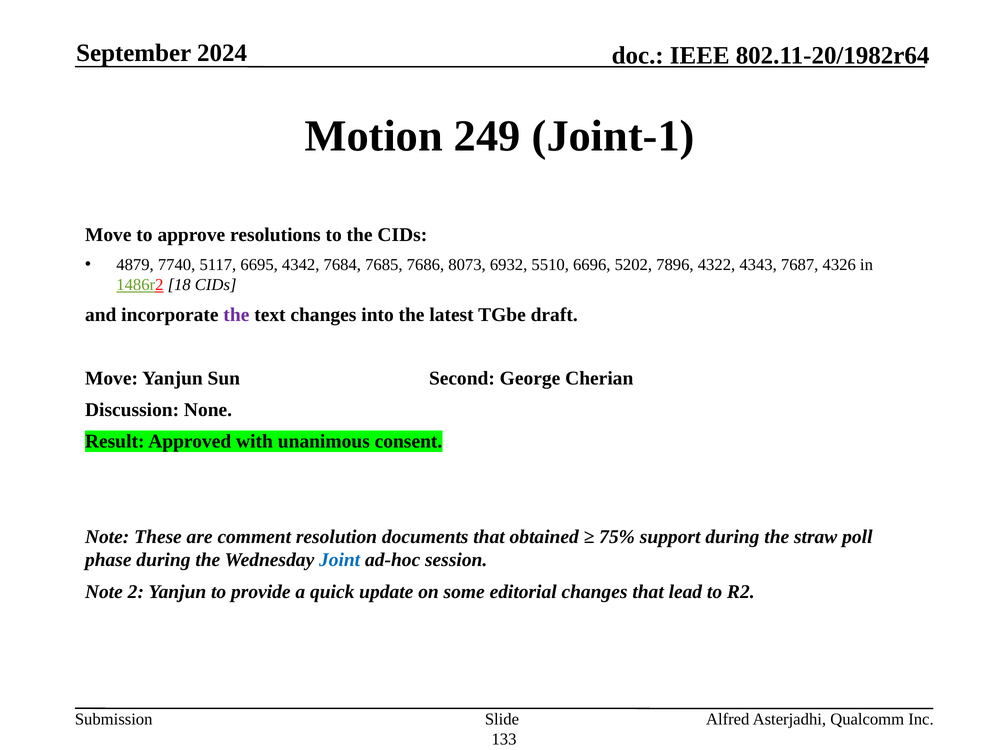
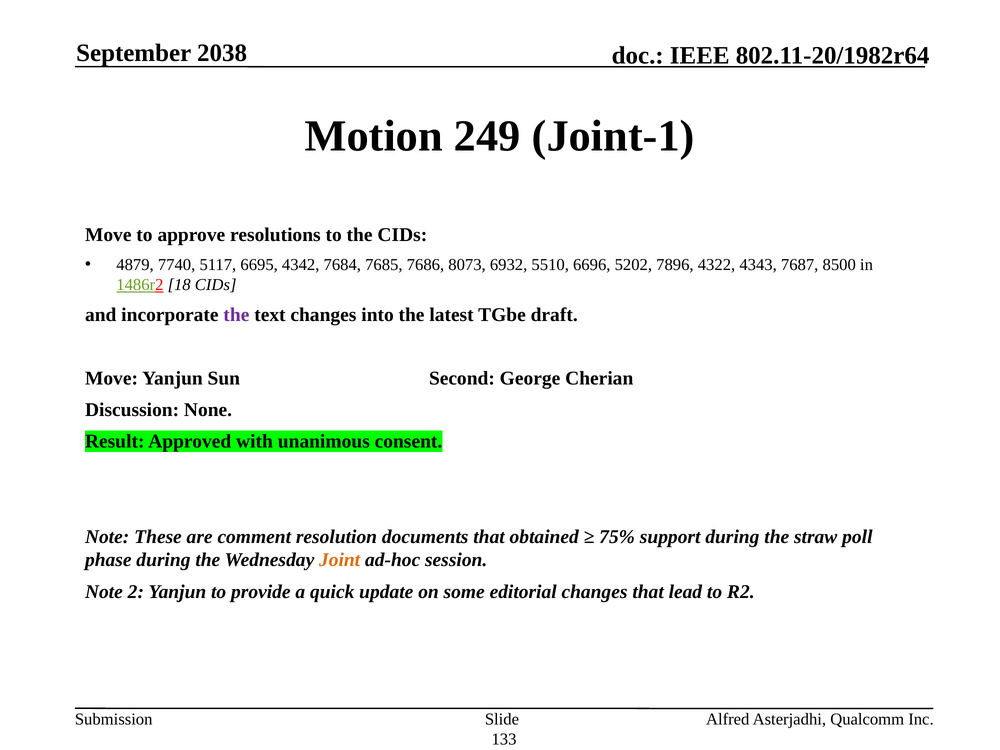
2024: 2024 -> 2038
4326: 4326 -> 8500
Joint colour: blue -> orange
